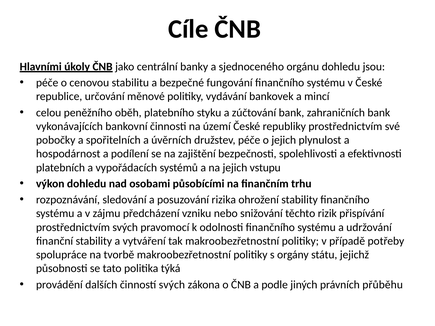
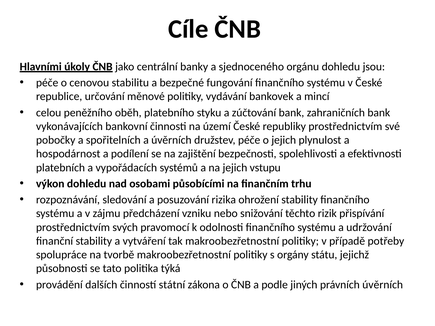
činností svých: svých -> státní
právních přůběhu: přůběhu -> úvěrních
